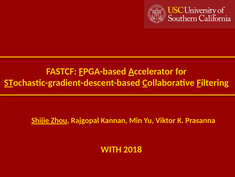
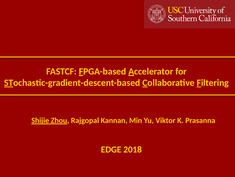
WITH: WITH -> EDGE
